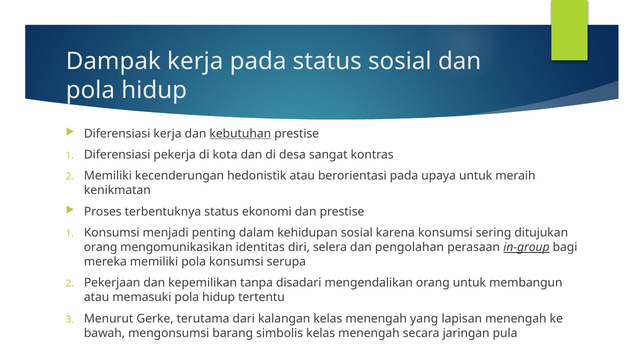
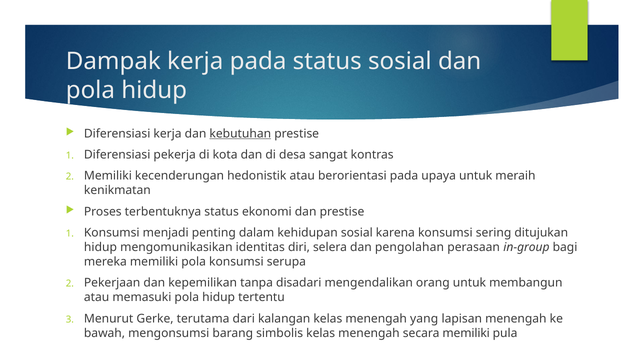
orang at (101, 248): orang -> hidup
in-group underline: present -> none
secara jaringan: jaringan -> memiliki
